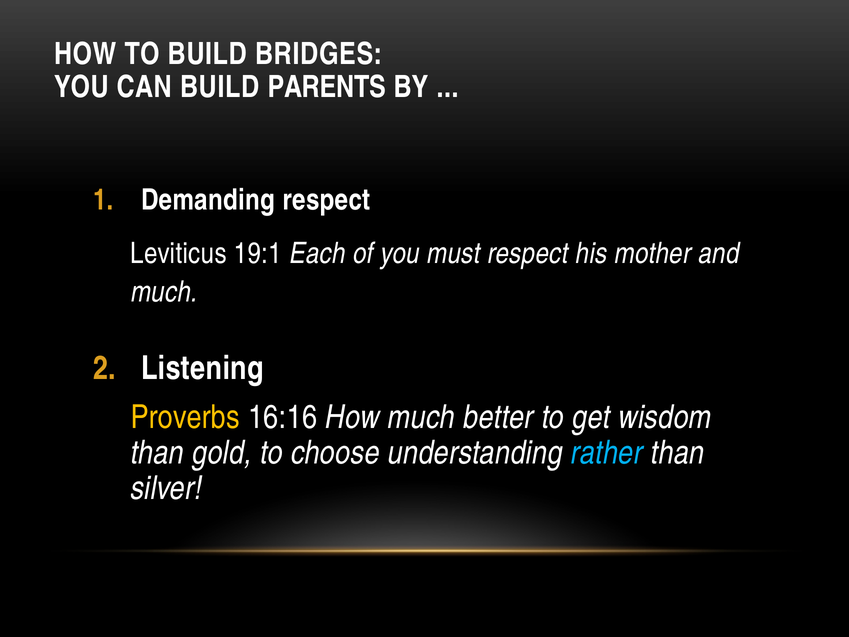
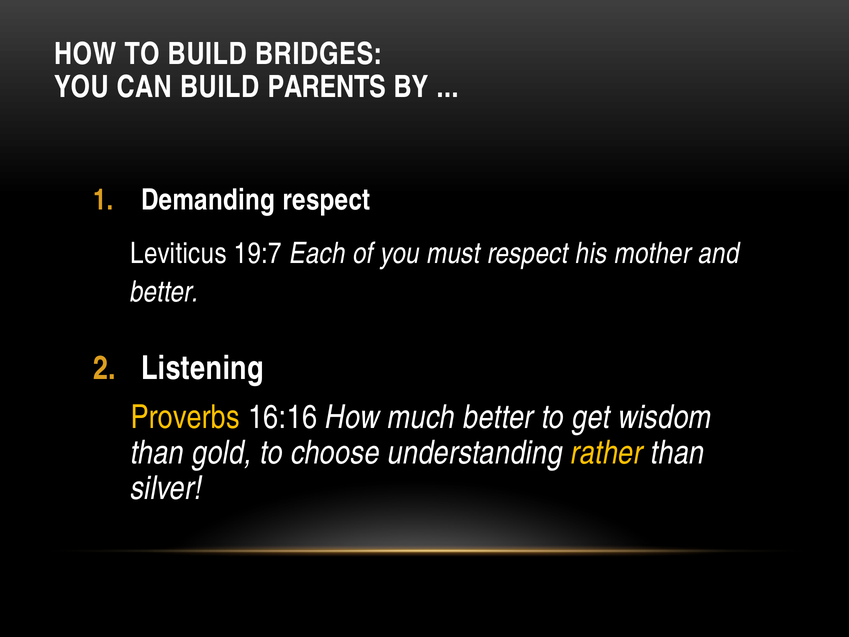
19:1: 19:1 -> 19:7
much at (165, 292): much -> better
rather colour: light blue -> yellow
